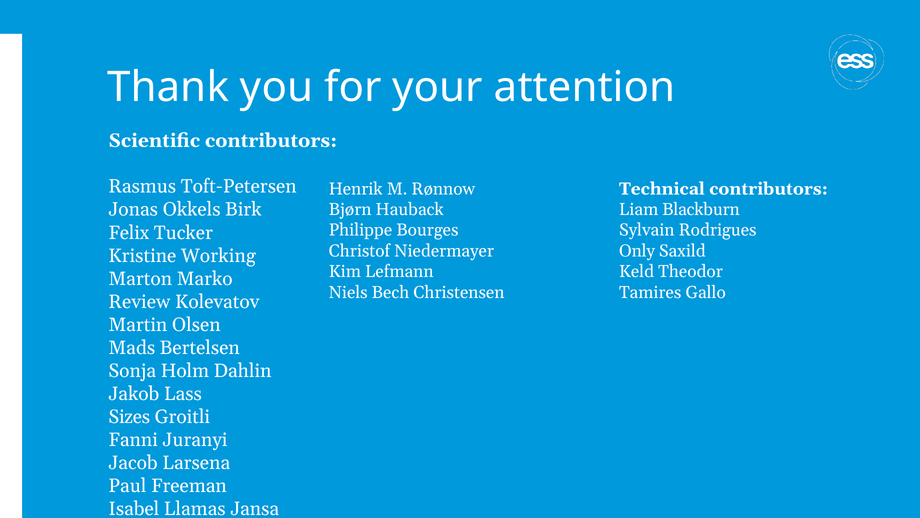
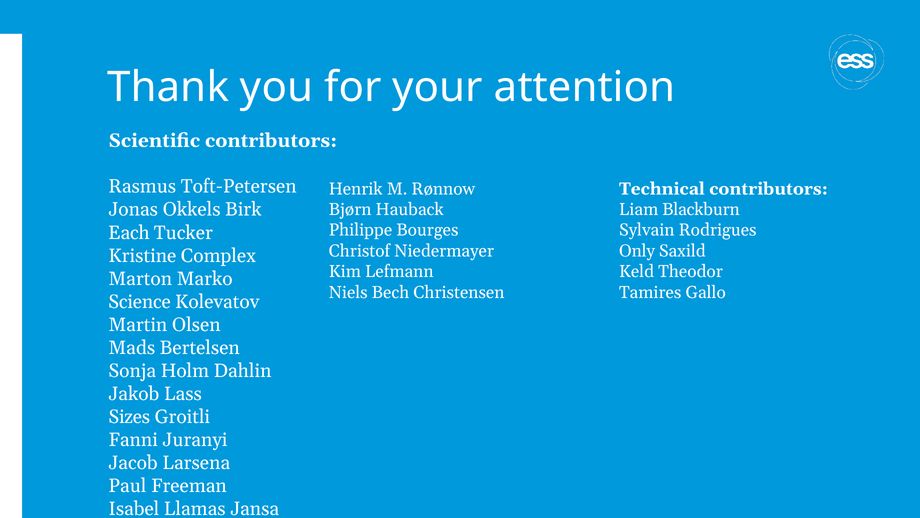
Felix: Felix -> Each
Working: Working -> Complex
Review: Review -> Science
